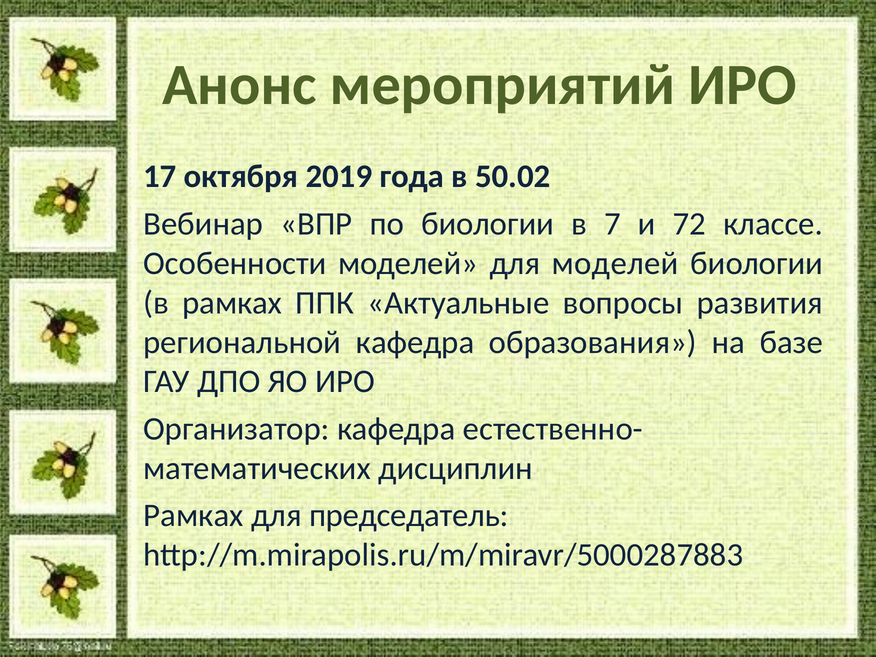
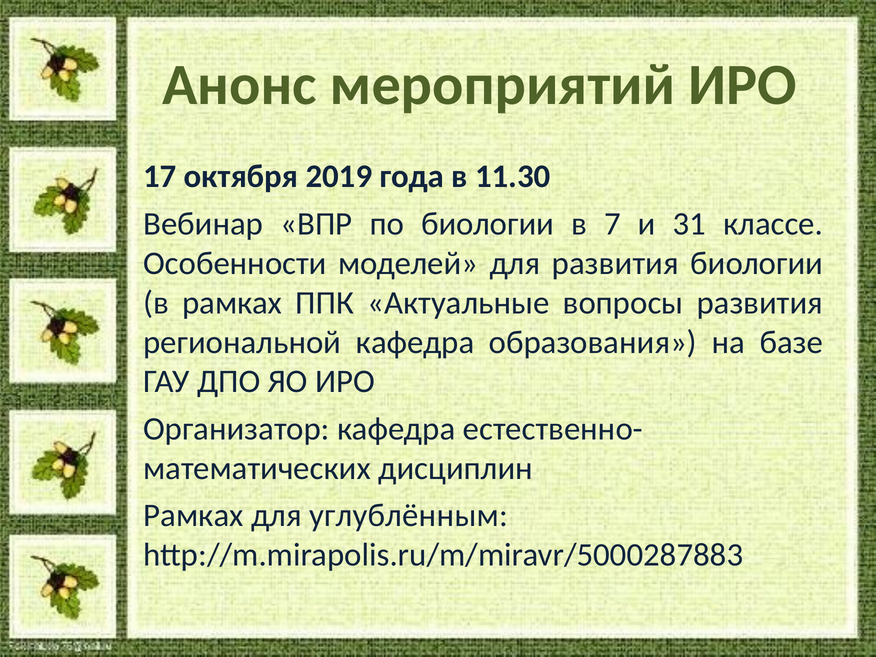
50.02: 50.02 -> 11.30
72: 72 -> 31
для моделей: моделей -> развития
председатель: председатель -> углублённым
